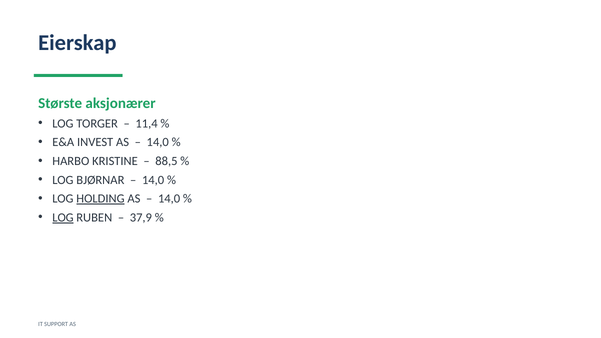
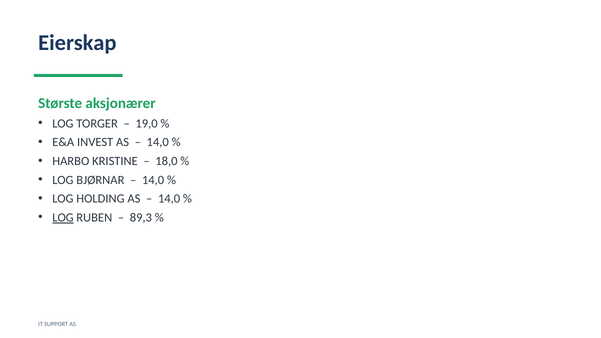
11,4: 11,4 -> 19,0
88,5: 88,5 -> 18,0
HOLDING underline: present -> none
37,9: 37,9 -> 89,3
